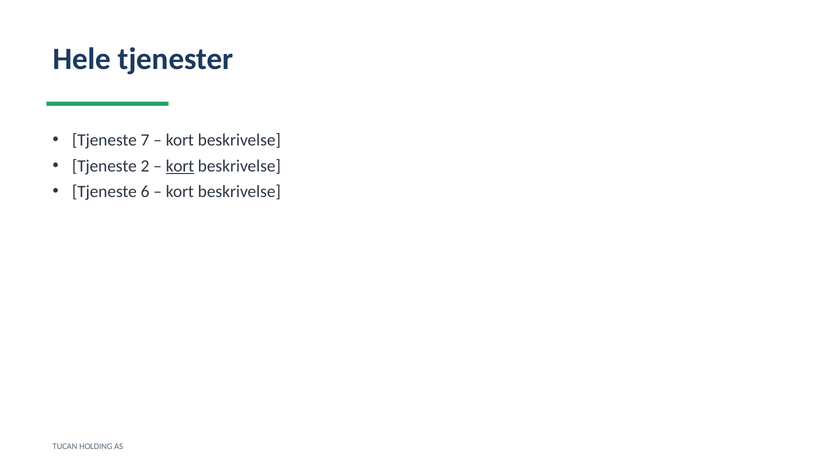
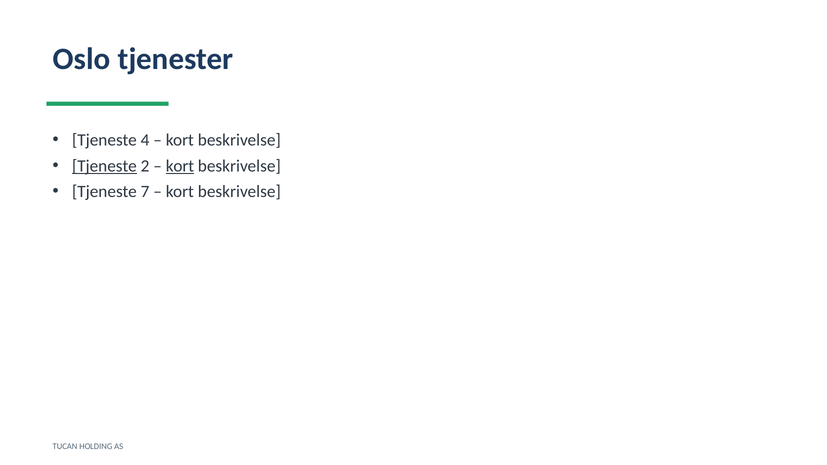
Hele: Hele -> Oslo
7: 7 -> 4
Tjeneste at (104, 166) underline: none -> present
6: 6 -> 7
